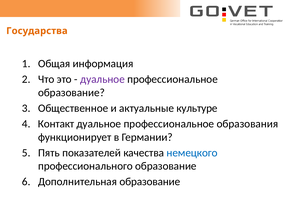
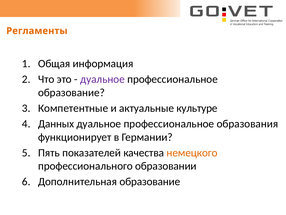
Государства: Государства -> Регламенты
Общественное: Общественное -> Компетентные
Контакт: Контакт -> Данных
немецкого colour: blue -> orange
профессионального образование: образование -> образовании
